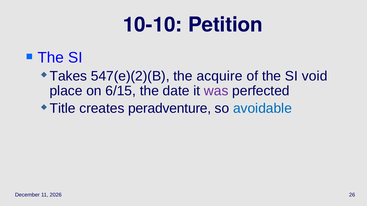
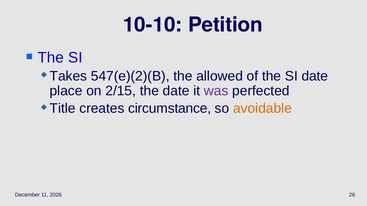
acquire: acquire -> allowed
SI void: void -> date
6/15: 6/15 -> 2/15
peradventure: peradventure -> circumstance
avoidable colour: blue -> orange
